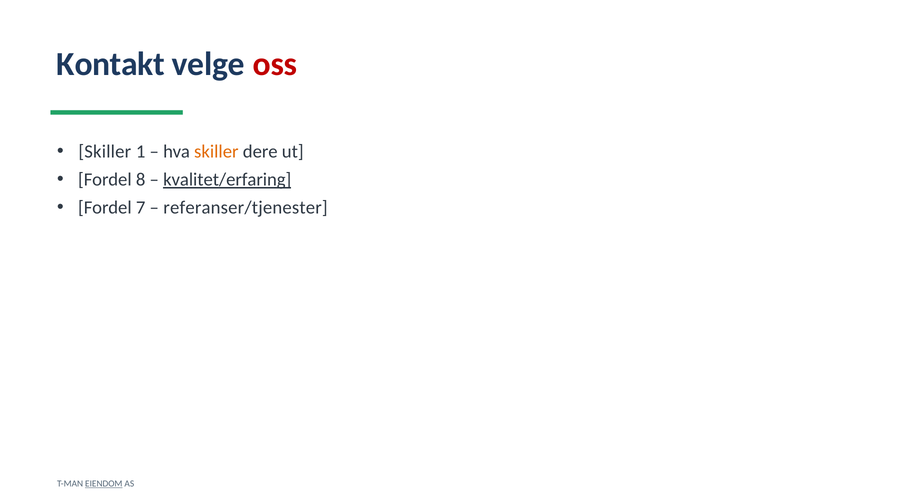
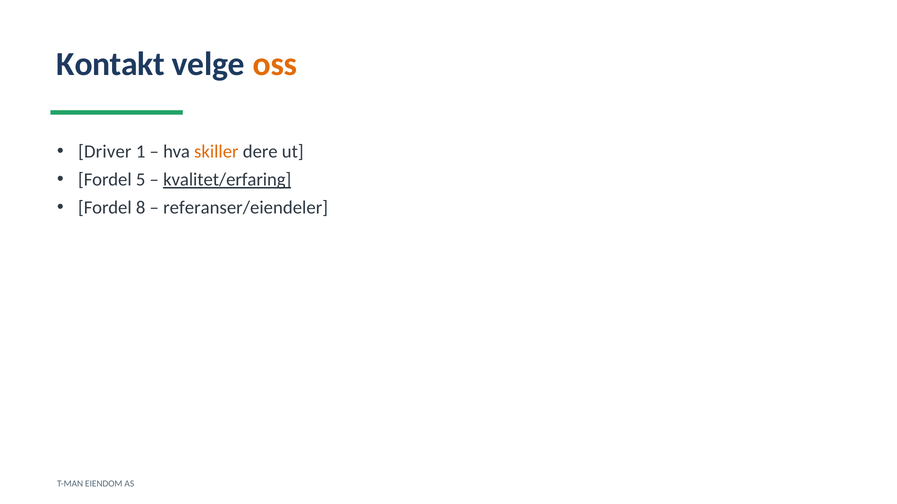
oss colour: red -> orange
Skiller at (105, 152): Skiller -> Driver
8: 8 -> 5
7: 7 -> 8
referanser/tjenester: referanser/tjenester -> referanser/eiendeler
EIENDOM underline: present -> none
